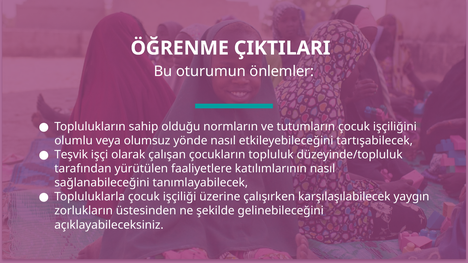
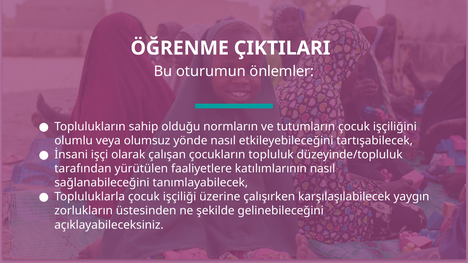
Teşvik: Teşvik -> İnsani
